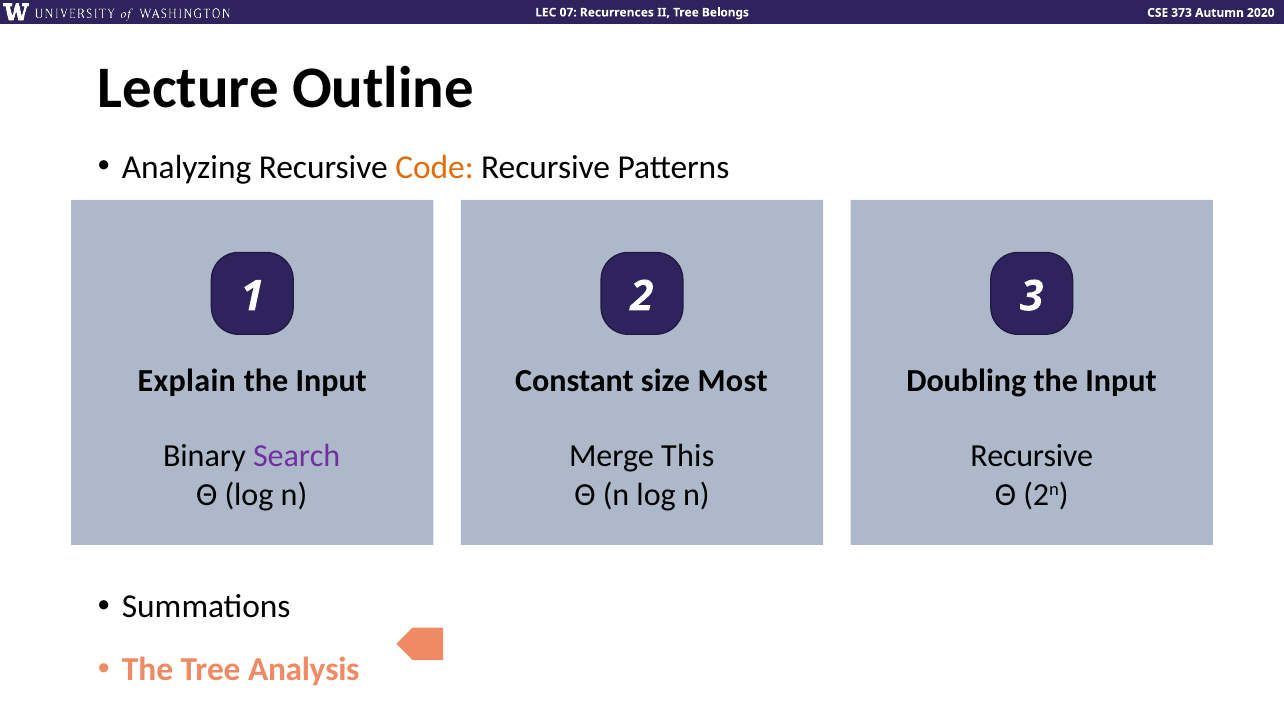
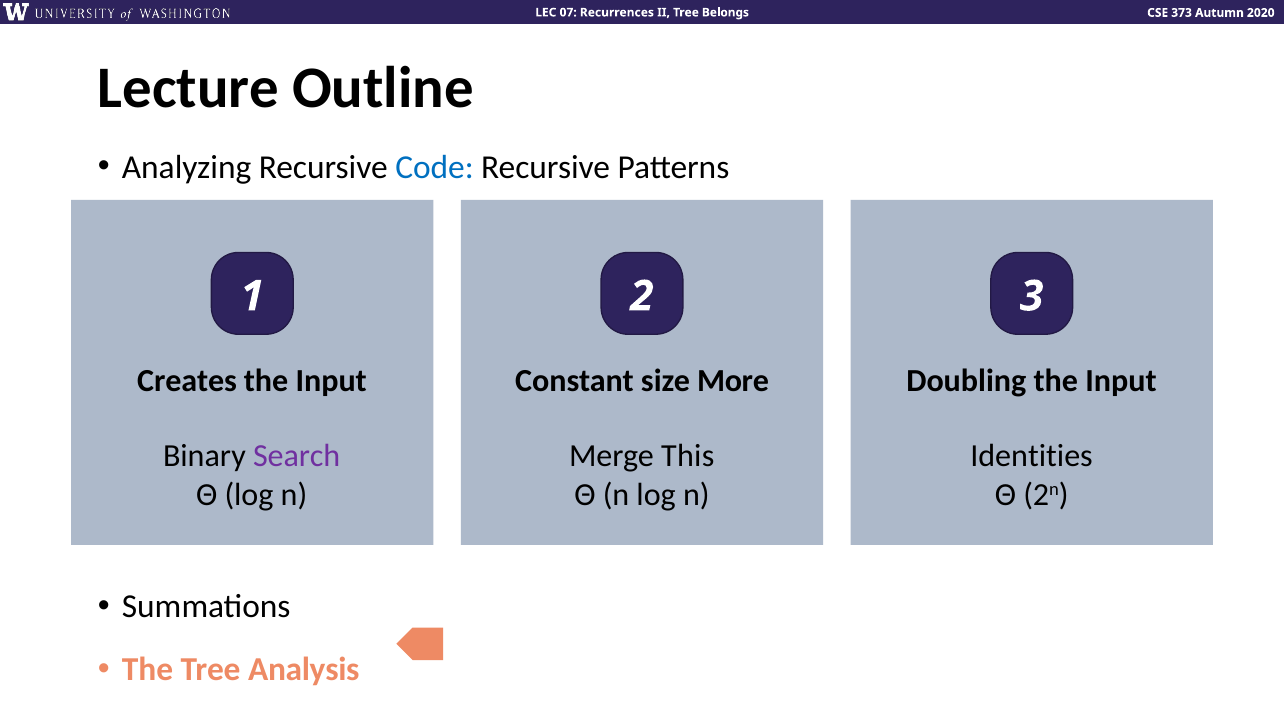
Code colour: orange -> blue
Explain: Explain -> Creates
Most: Most -> More
Recursive at (1032, 456): Recursive -> Identities
